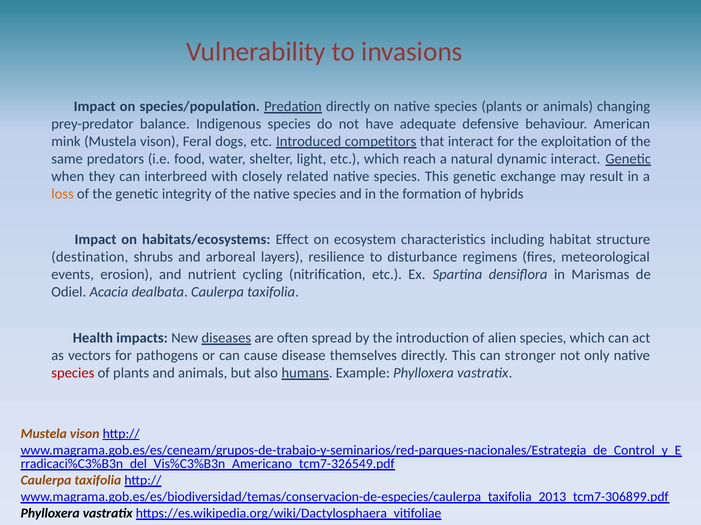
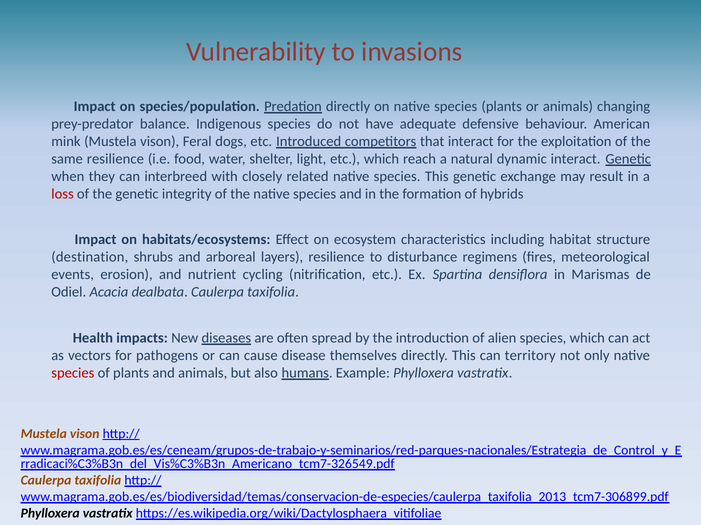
same predators: predators -> resilience
loss colour: orange -> red
stronger: stronger -> territory
